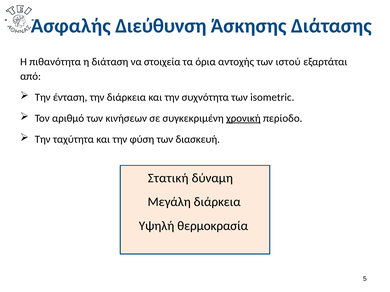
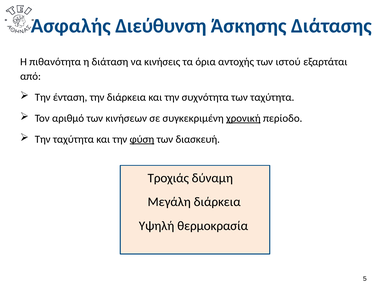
στοιχεία: στοιχεία -> κινήσεις
των isometric: isometric -> ταχύτητα
φύση underline: none -> present
Στατική: Στατική -> Τροχιάς
